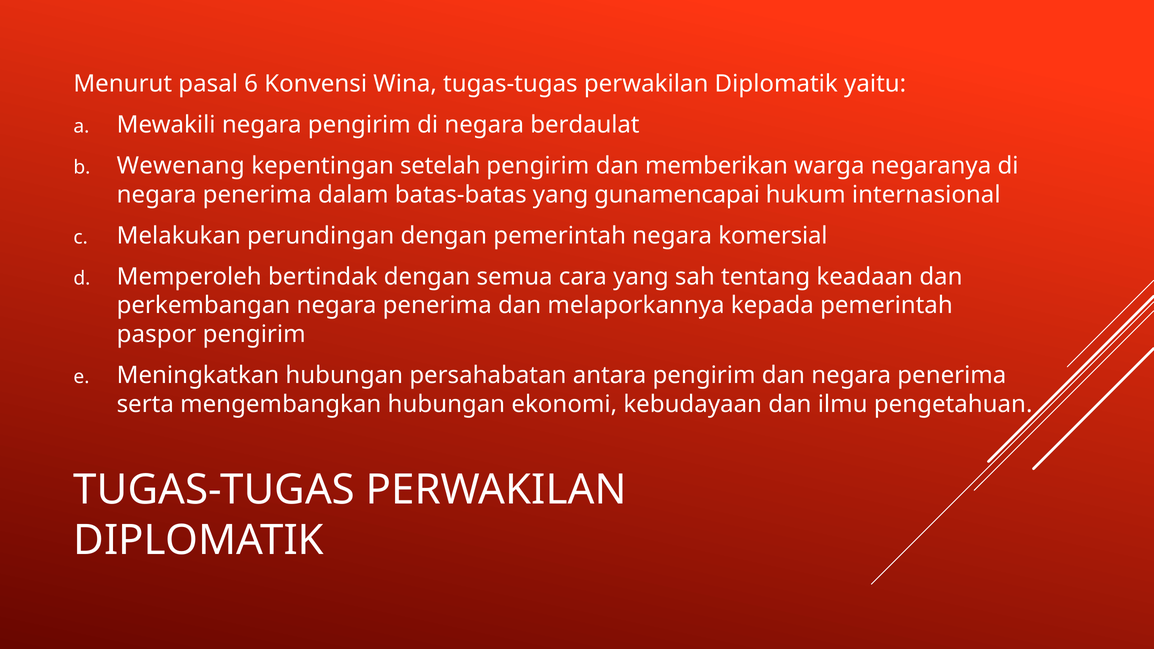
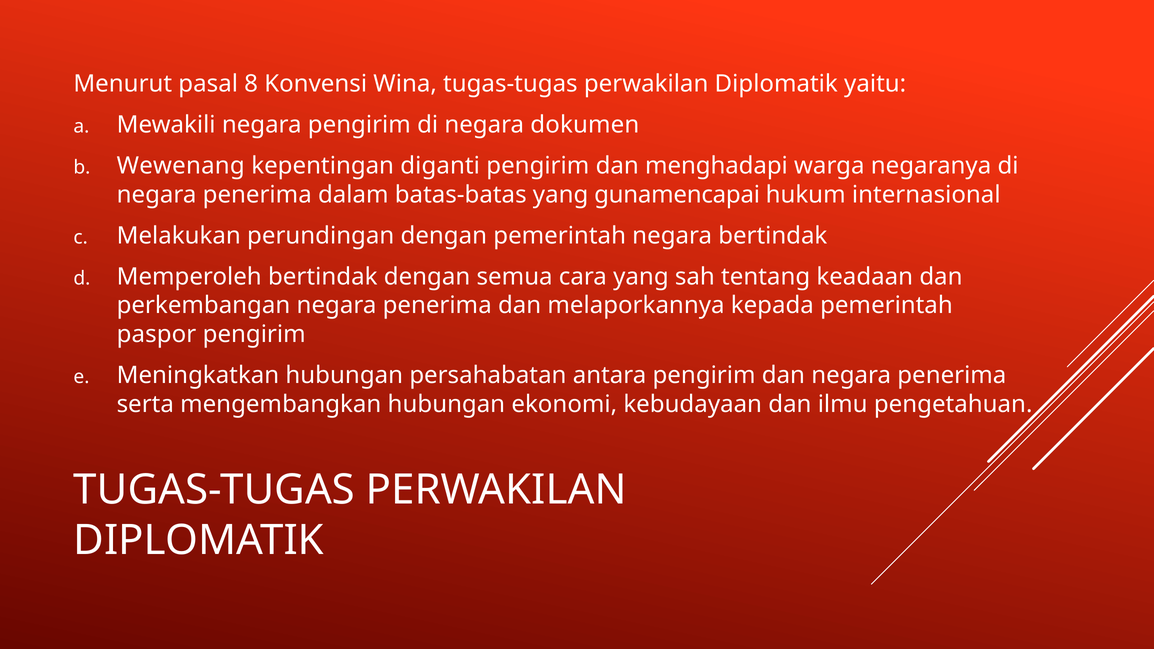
6: 6 -> 8
berdaulat: berdaulat -> dokumen
setelah: setelah -> diganti
memberikan: memberikan -> menghadapi
negara komersial: komersial -> bertindak
